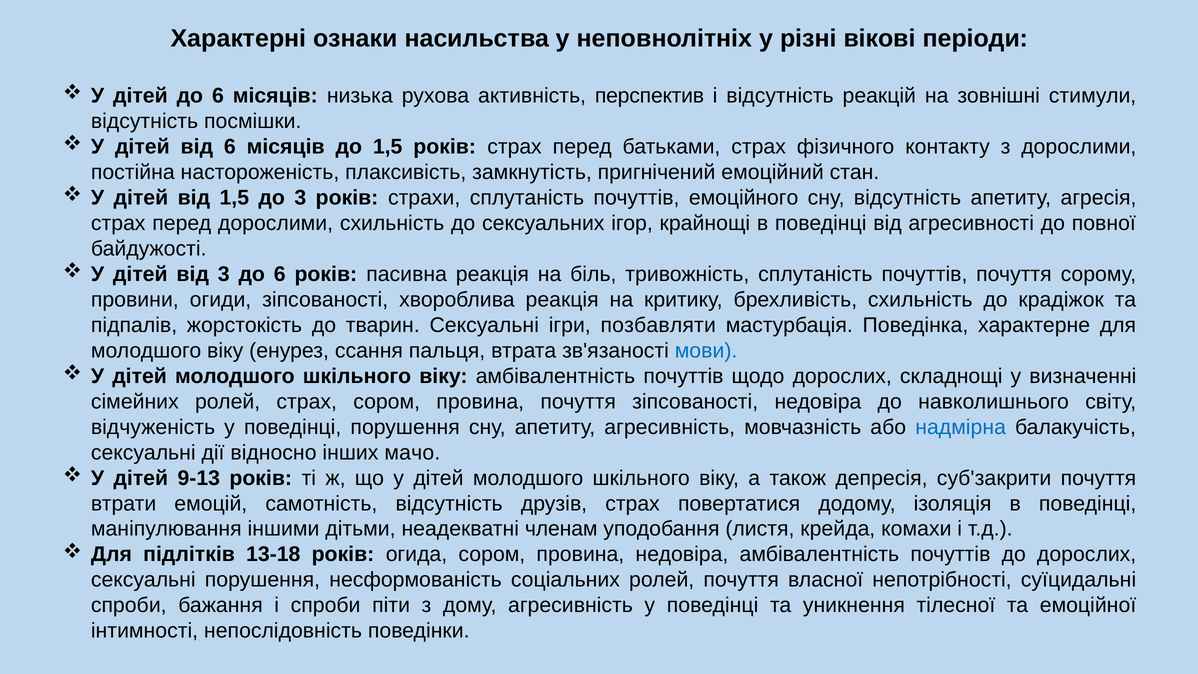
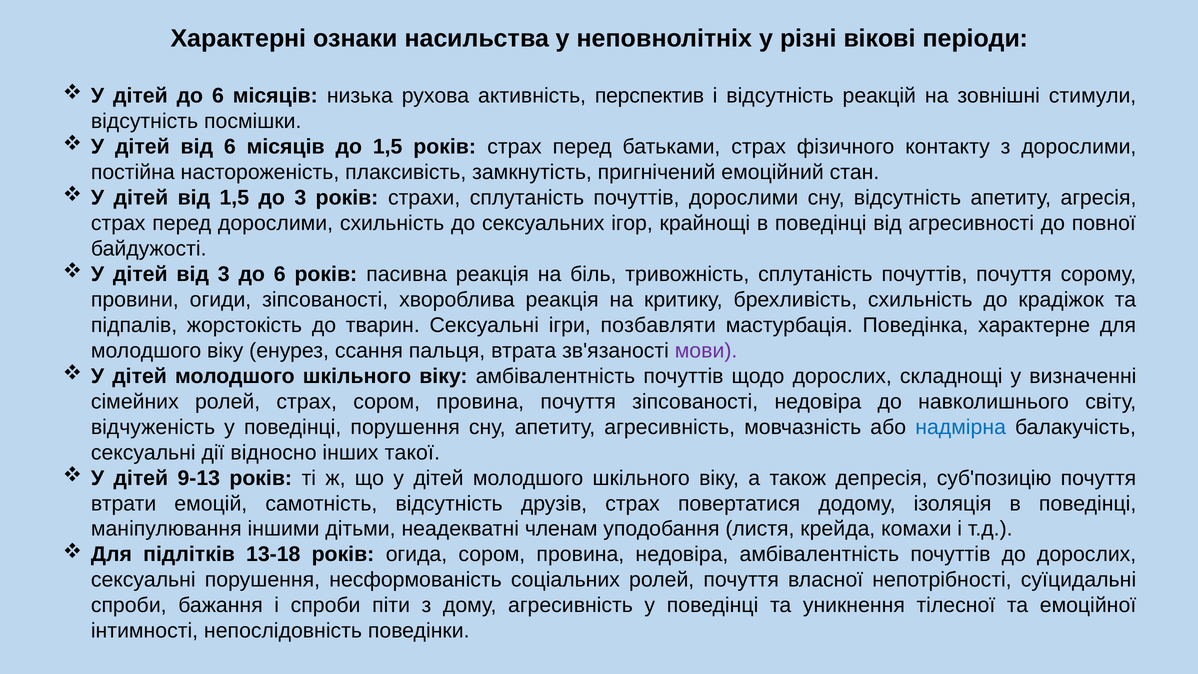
почуттів емоційного: емоційного -> дорослими
мови colour: blue -> purple
мачо: мачо -> такої
суб'закрити: суб'закрити -> суб'позицію
